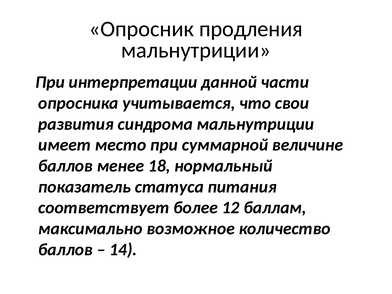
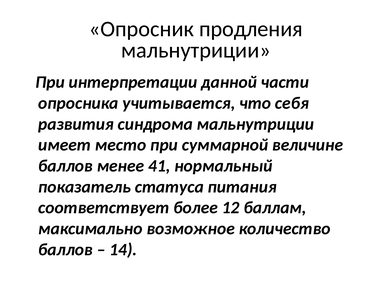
свои: свои -> себя
18: 18 -> 41
